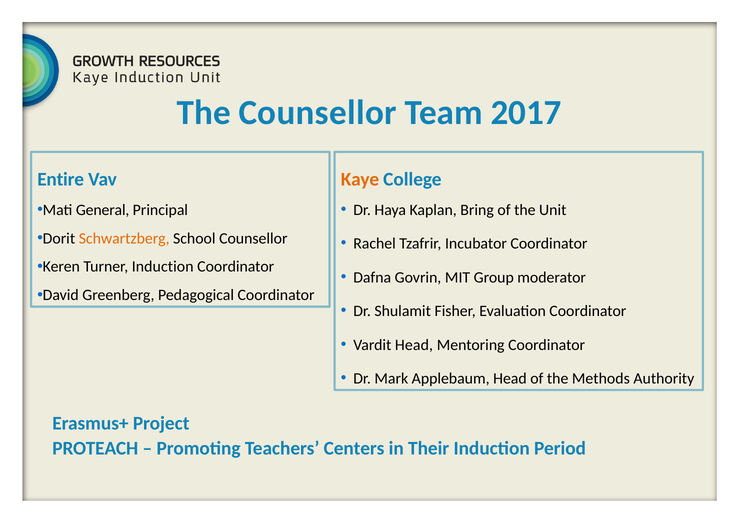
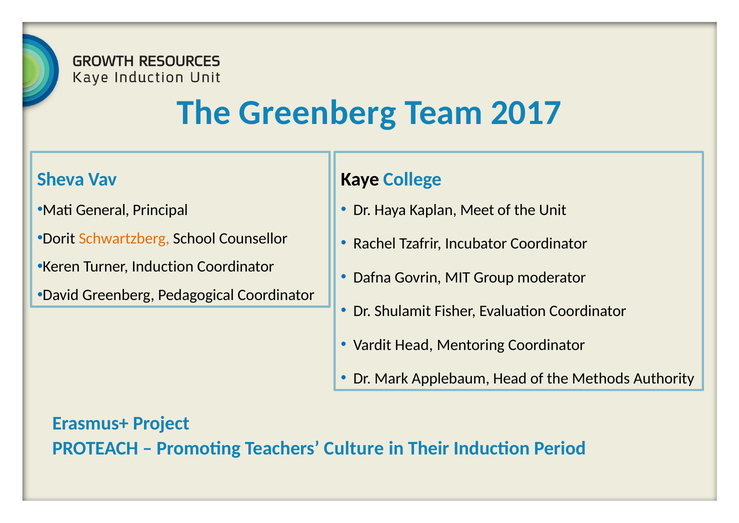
The Counsellor: Counsellor -> Greenberg
Entire: Entire -> Sheva
Kaye colour: orange -> black
Bring: Bring -> Meet
Centers: Centers -> Culture
